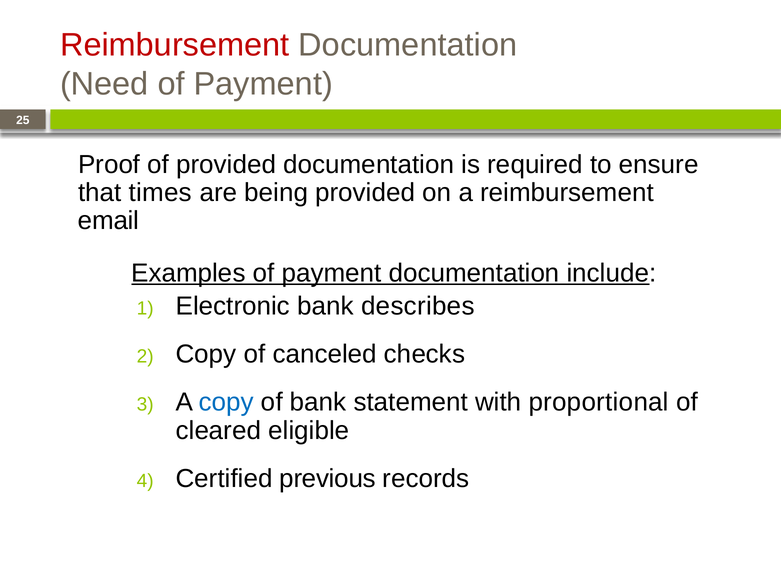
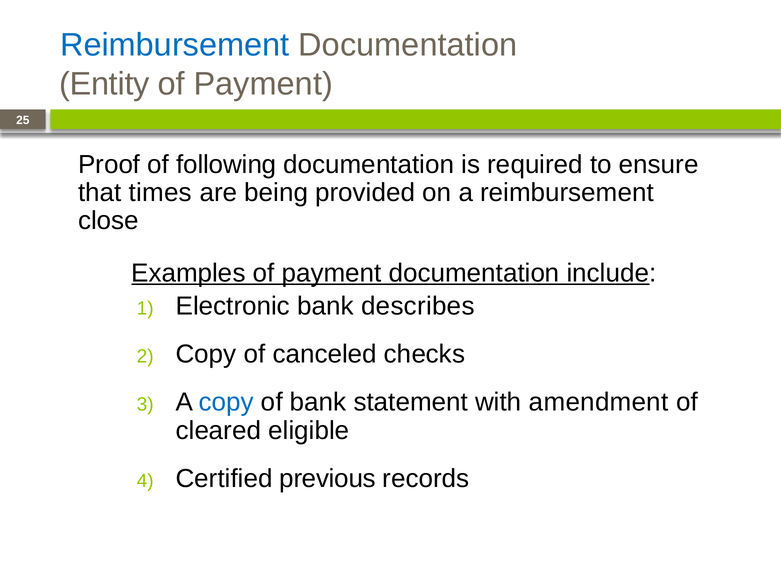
Reimbursement at (175, 45) colour: red -> blue
Need: Need -> Entity
of provided: provided -> following
email: email -> close
proportional: proportional -> amendment
